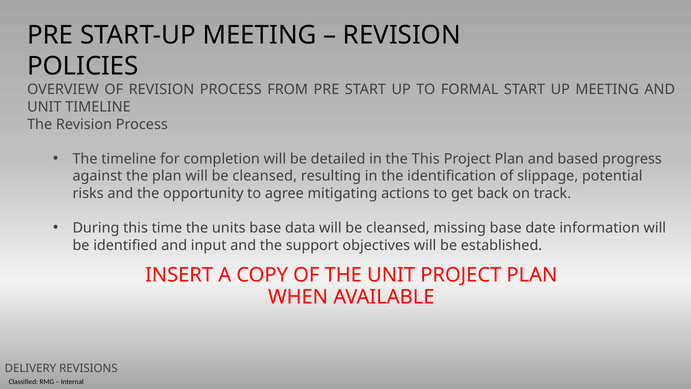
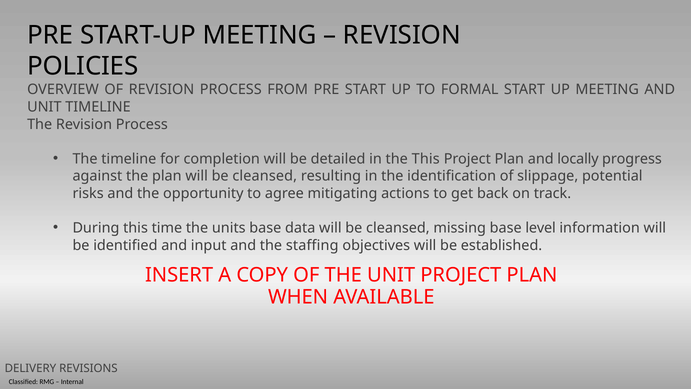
based: based -> locally
date: date -> level
support: support -> staffing
